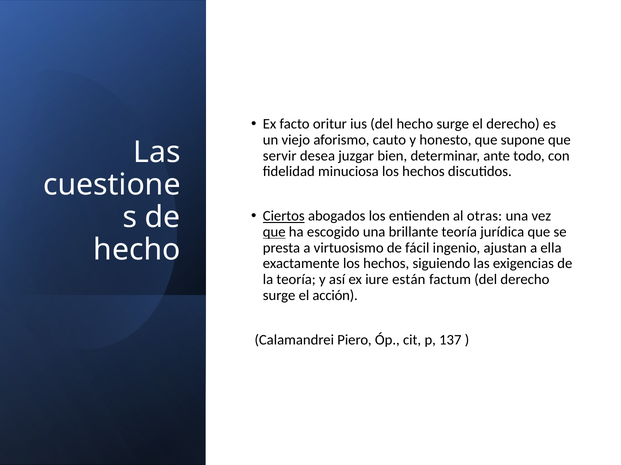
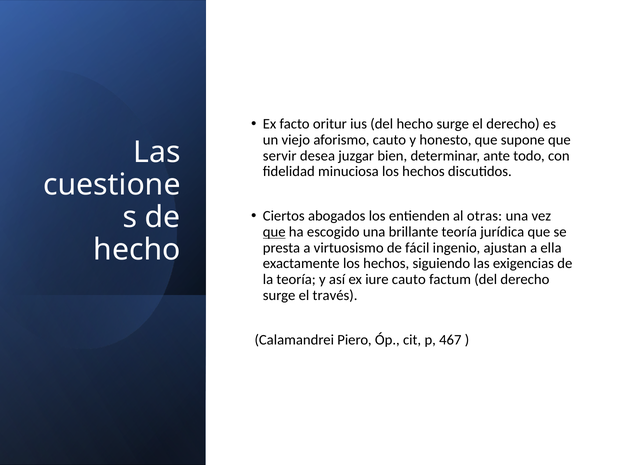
Ciertos underline: present -> none
iure están: están -> cauto
acción: acción -> través
137: 137 -> 467
